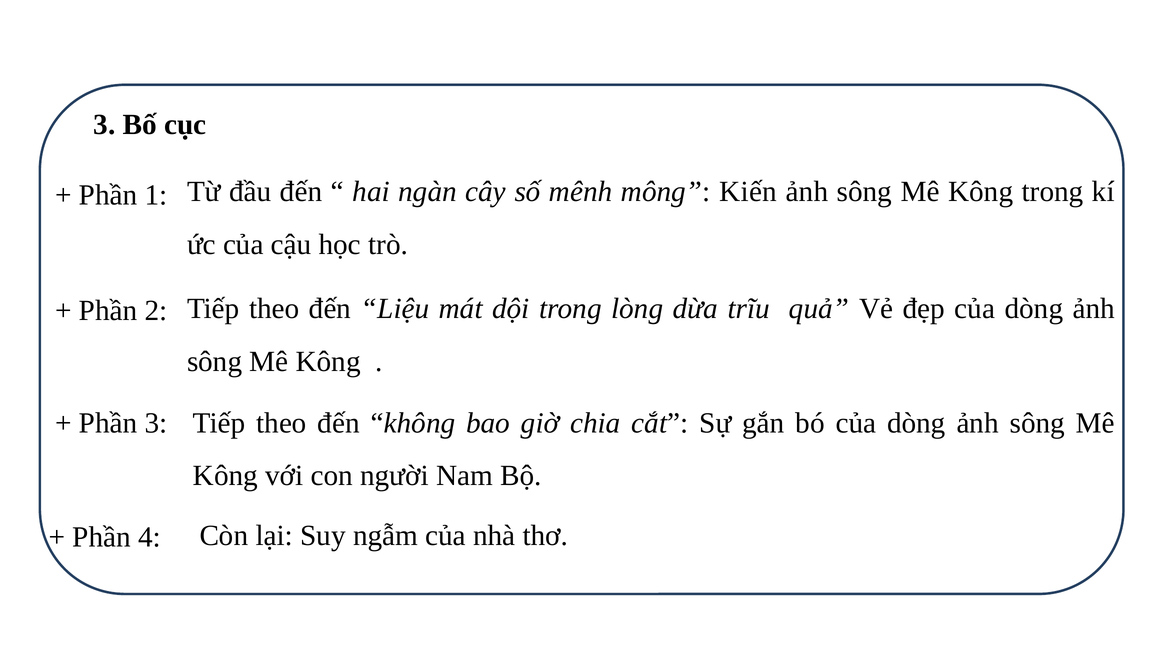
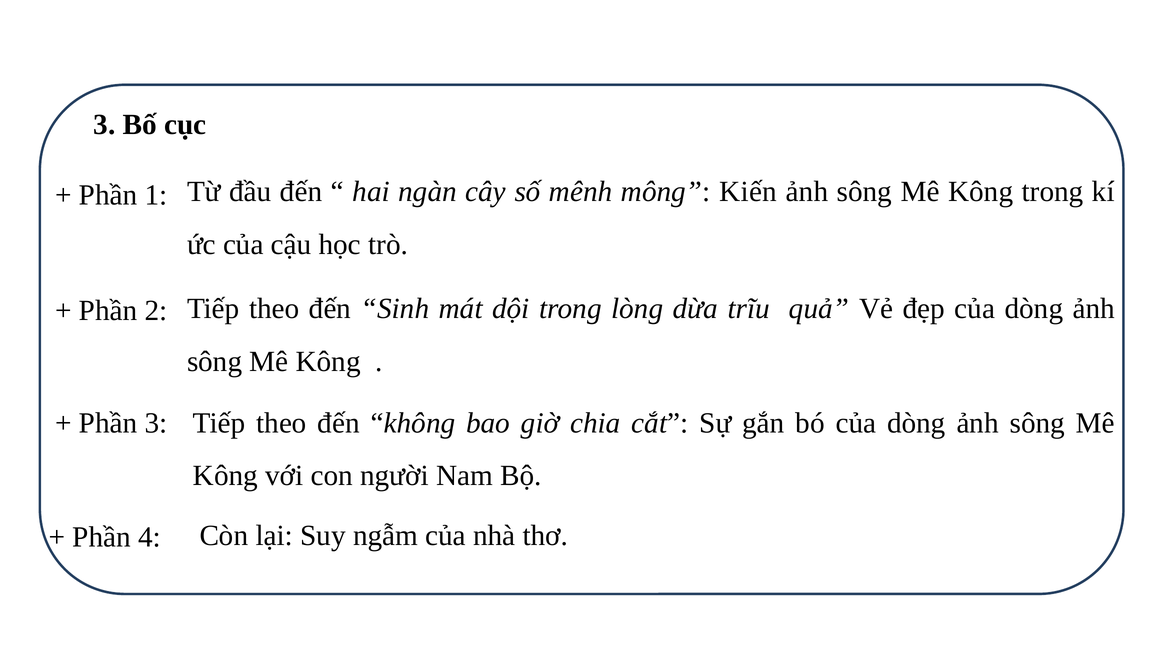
Liệu: Liệu -> Sinh
